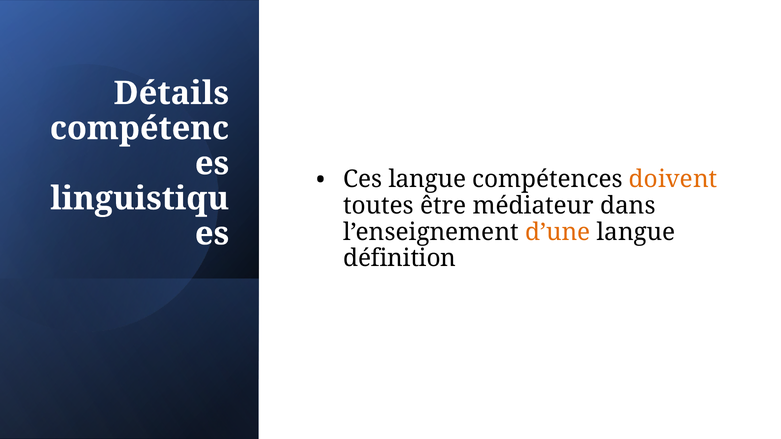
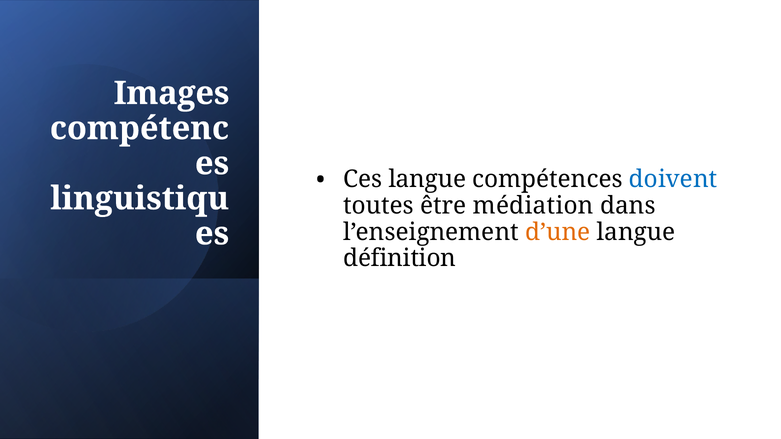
Détails: Détails -> Images
doivent colour: orange -> blue
médiateur: médiateur -> médiation
